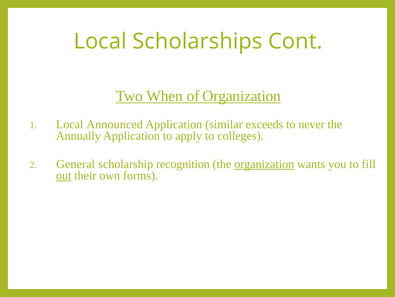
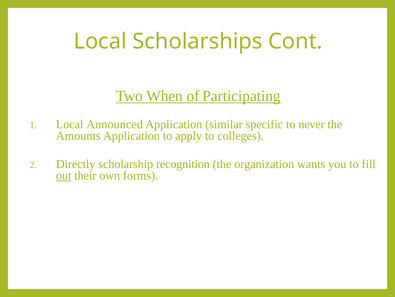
of Organization: Organization -> Participating
exceeds: exceeds -> specific
Annually: Annually -> Amounts
General: General -> Directly
organization at (264, 164) underline: present -> none
